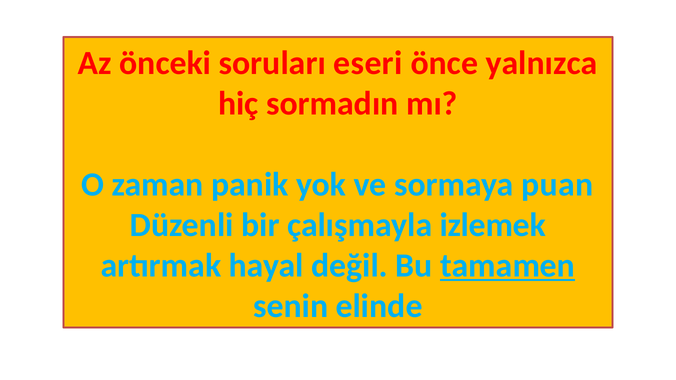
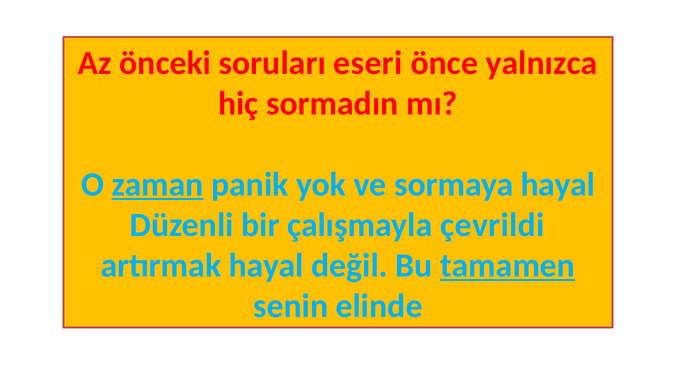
zaman underline: none -> present
sormaya puan: puan -> hayal
izlemek: izlemek -> çevrildi
